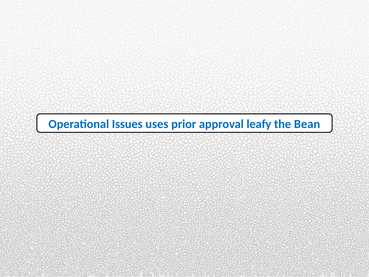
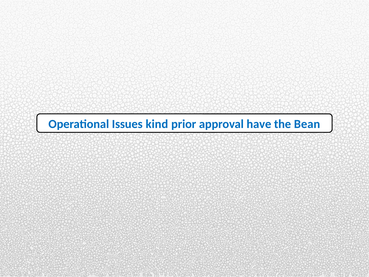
uses: uses -> kind
leafy: leafy -> have
